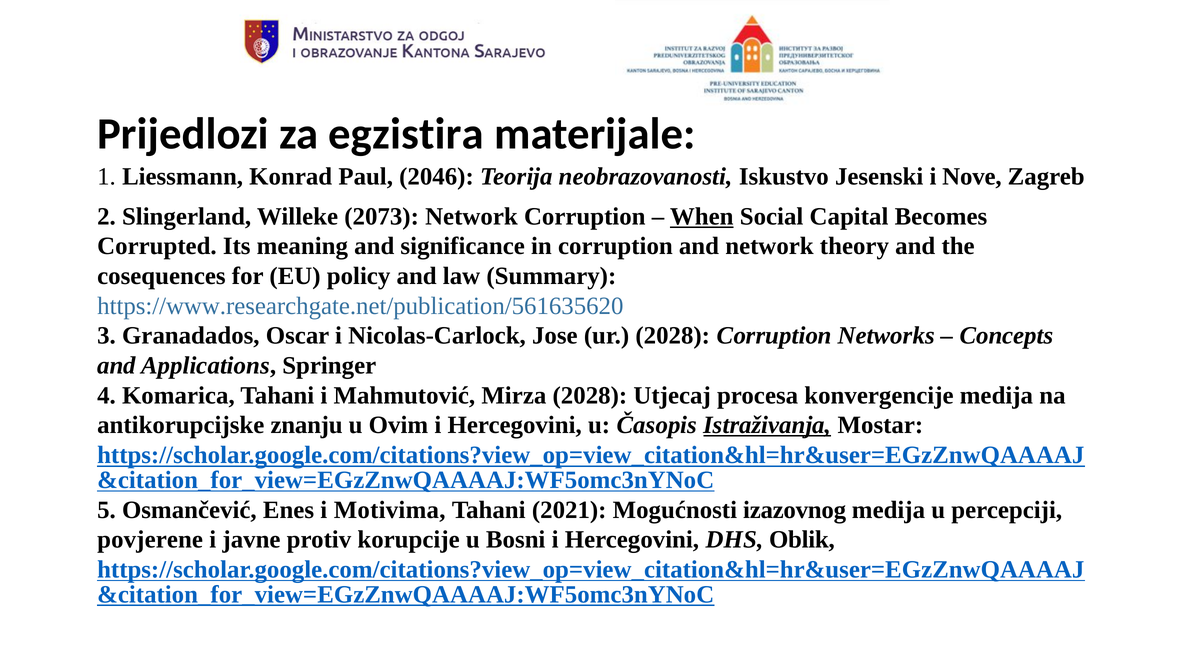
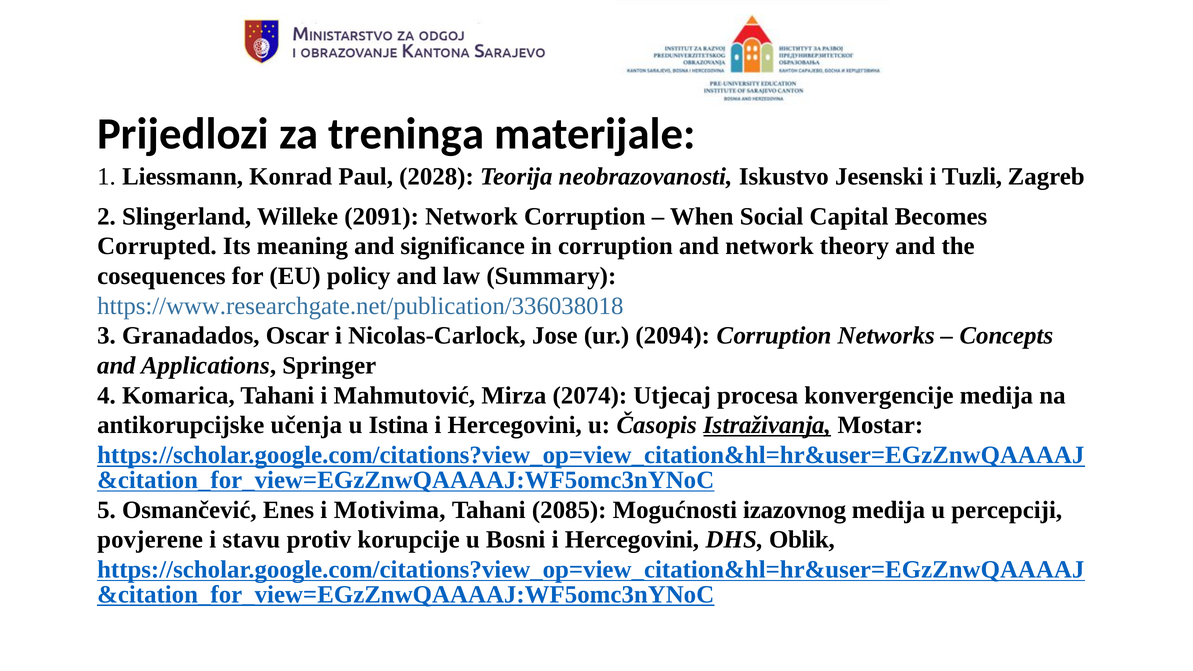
egzistira: egzistira -> treninga
2046: 2046 -> 2028
Nove: Nove -> Tuzli
2073: 2073 -> 2091
When underline: present -> none
https://www.researchgate.net/publication/561635620: https://www.researchgate.net/publication/561635620 -> https://www.researchgate.net/publication/336038018
ur 2028: 2028 -> 2094
Mirza 2028: 2028 -> 2074
znanju: znanju -> učenja
Ovim: Ovim -> Istina
2021: 2021 -> 2085
javne: javne -> stavu
